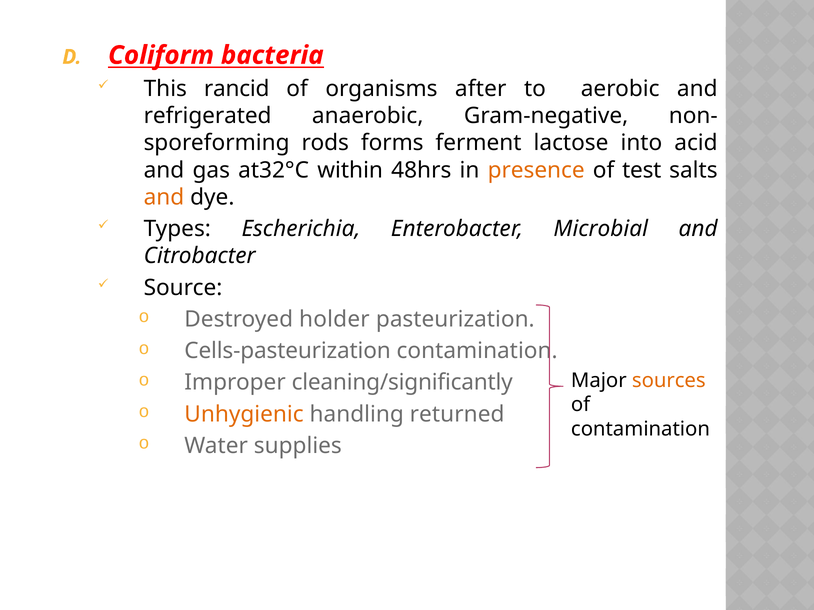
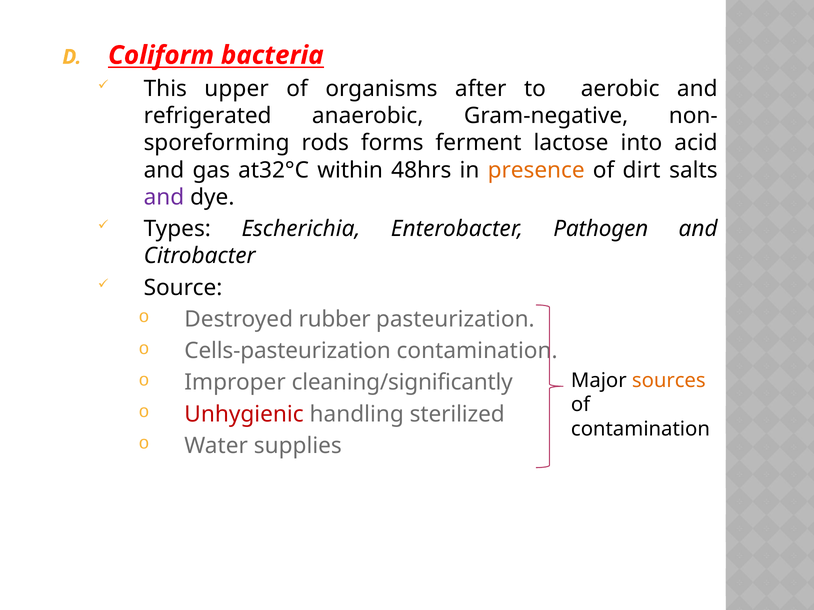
rancid: rancid -> upper
test: test -> dirt
and at (164, 197) colour: orange -> purple
Microbial: Microbial -> Pathogen
holder: holder -> rubber
Unhygienic colour: orange -> red
returned: returned -> sterilized
